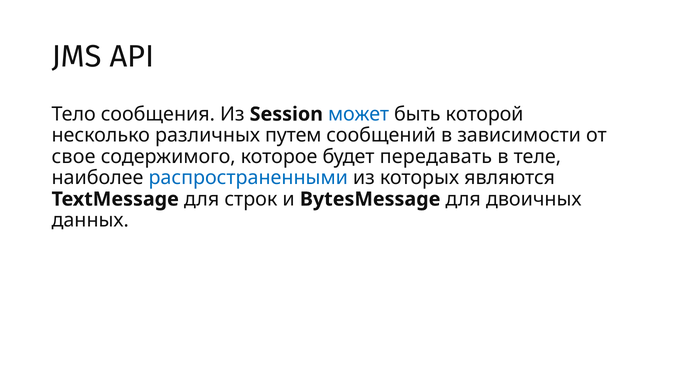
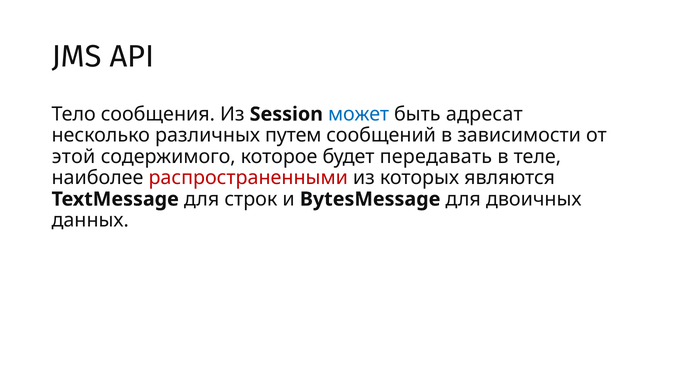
которой: которой -> адресат
свое: свое -> этой
распространенными colour: blue -> red
